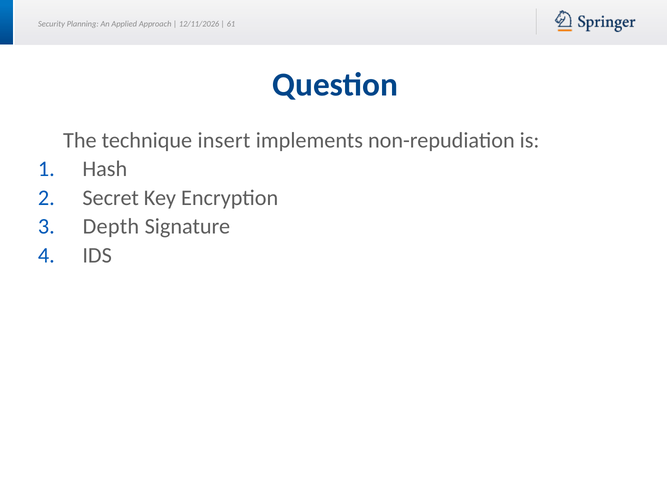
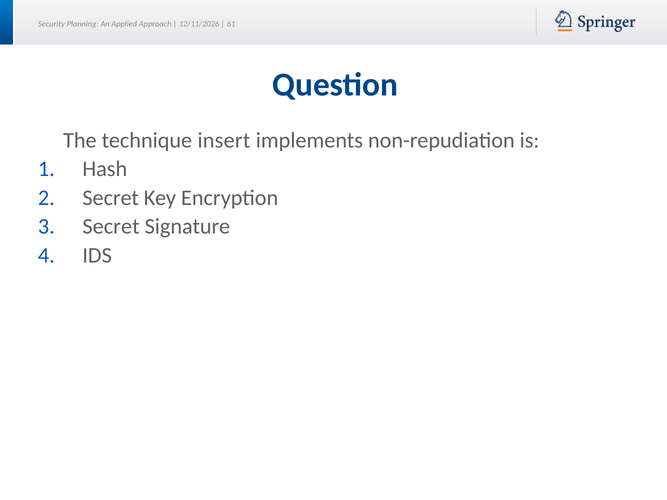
Depth at (111, 227): Depth -> Secret
